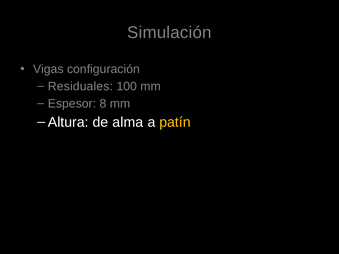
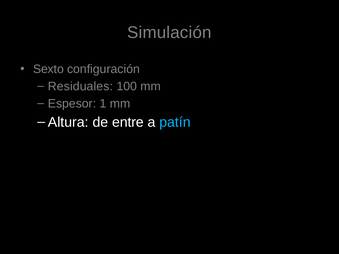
Vigas: Vigas -> Sexto
8: 8 -> 1
alma: alma -> entre
patín colour: yellow -> light blue
